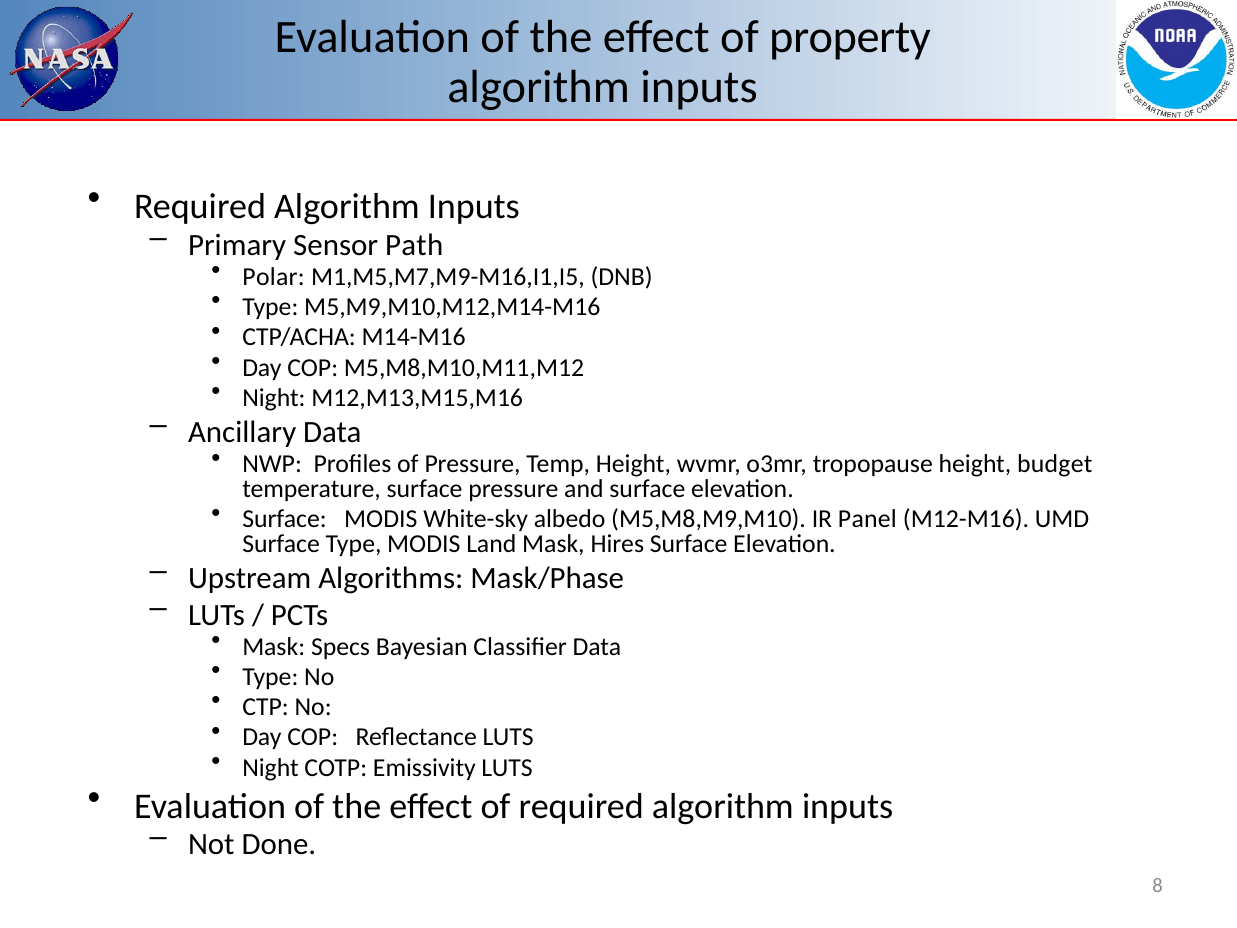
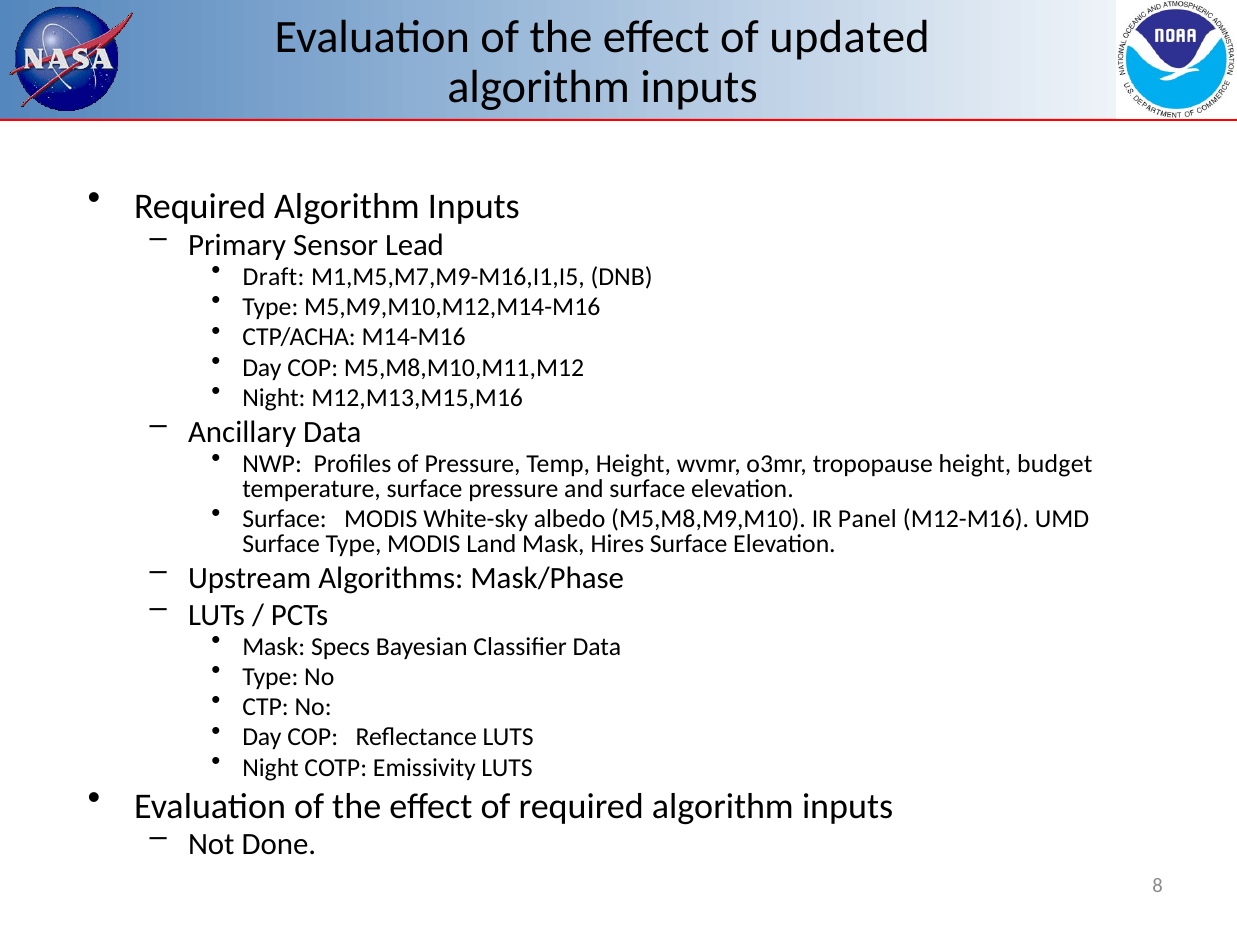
property: property -> updated
Path: Path -> Lead
Polar: Polar -> Draft
